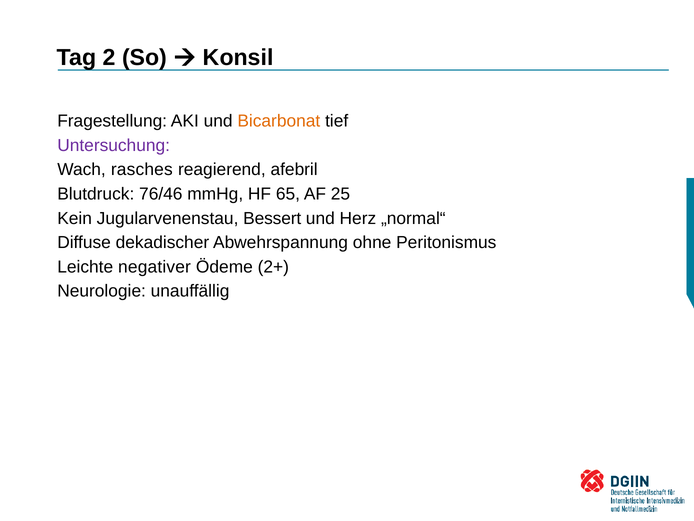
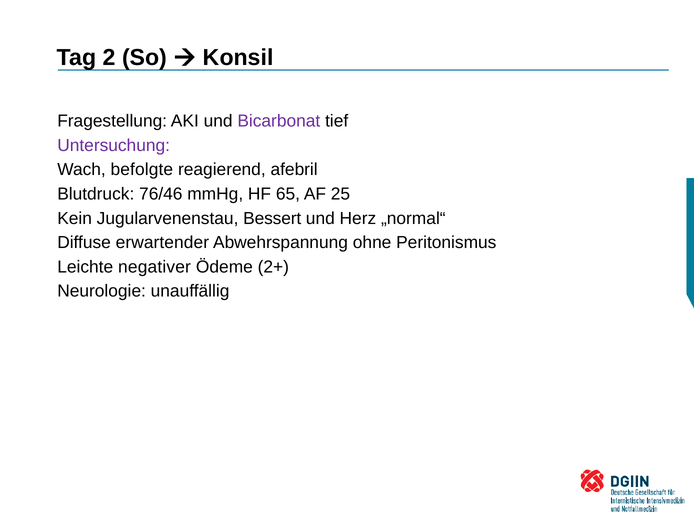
Bicarbonat colour: orange -> purple
rasches: rasches -> befolgte
dekadischer: dekadischer -> erwartender
